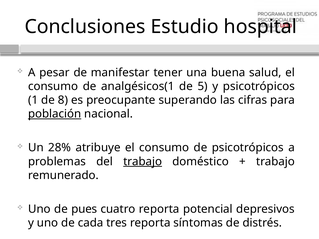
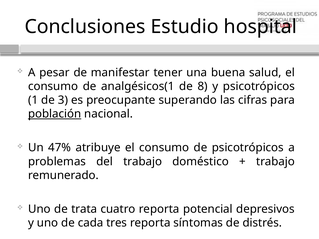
5: 5 -> 8
8: 8 -> 3
28%: 28% -> 47%
trabajo at (143, 162) underline: present -> none
pues: pues -> trata
